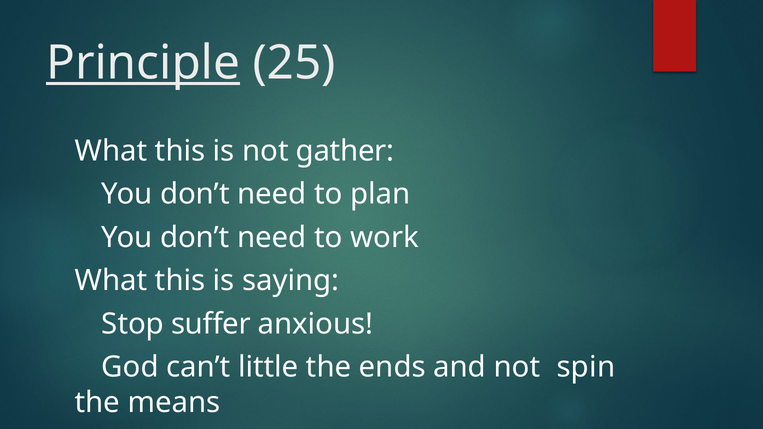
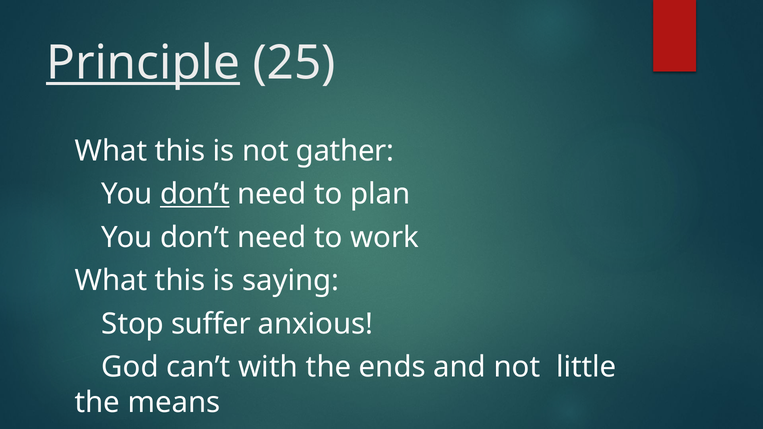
don’t at (195, 194) underline: none -> present
little: little -> with
spin: spin -> little
